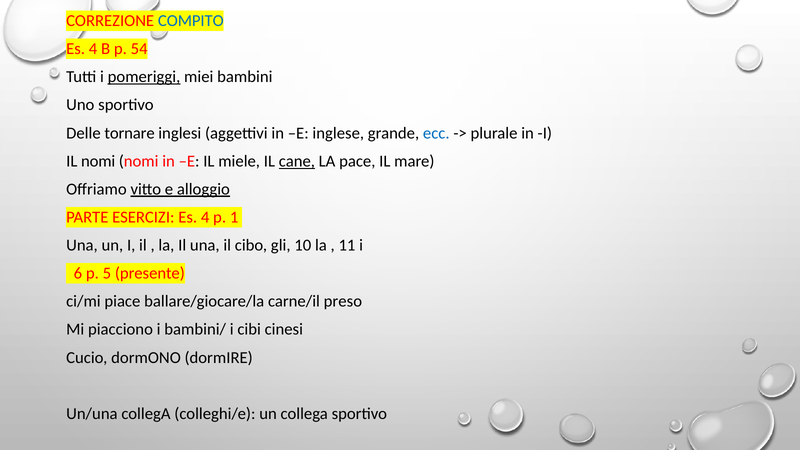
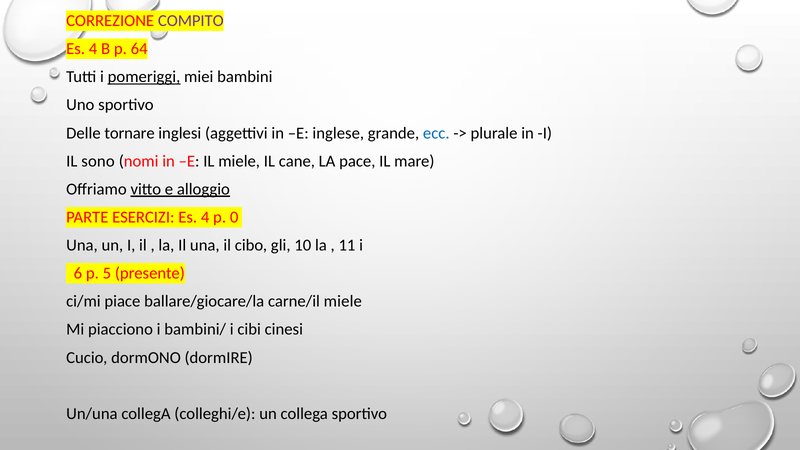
COMPITO colour: blue -> purple
54: 54 -> 64
IL nomi: nomi -> sono
cane underline: present -> none
1: 1 -> 0
carne/il preso: preso -> miele
